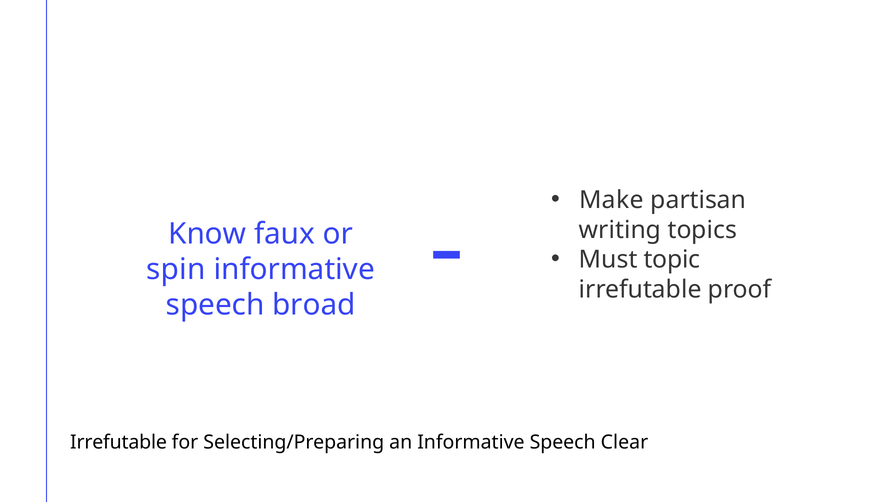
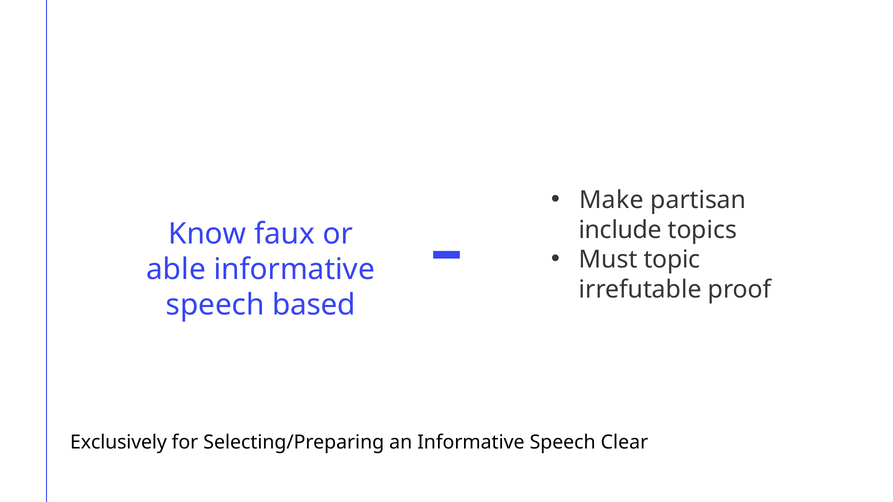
writing: writing -> include
spin: spin -> able
broad: broad -> based
Irrefutable at (118, 442): Irrefutable -> Exclusively
